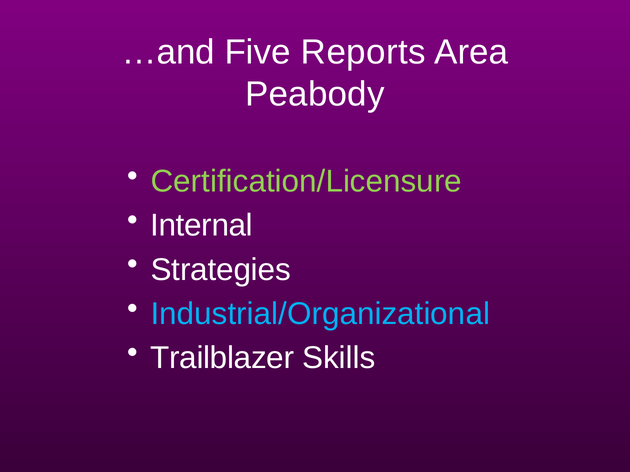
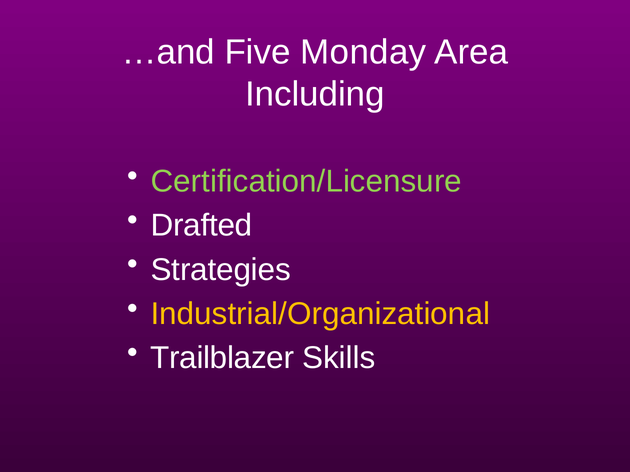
Reports: Reports -> Monday
Peabody: Peabody -> Including
Internal: Internal -> Drafted
Industrial/Organizational colour: light blue -> yellow
